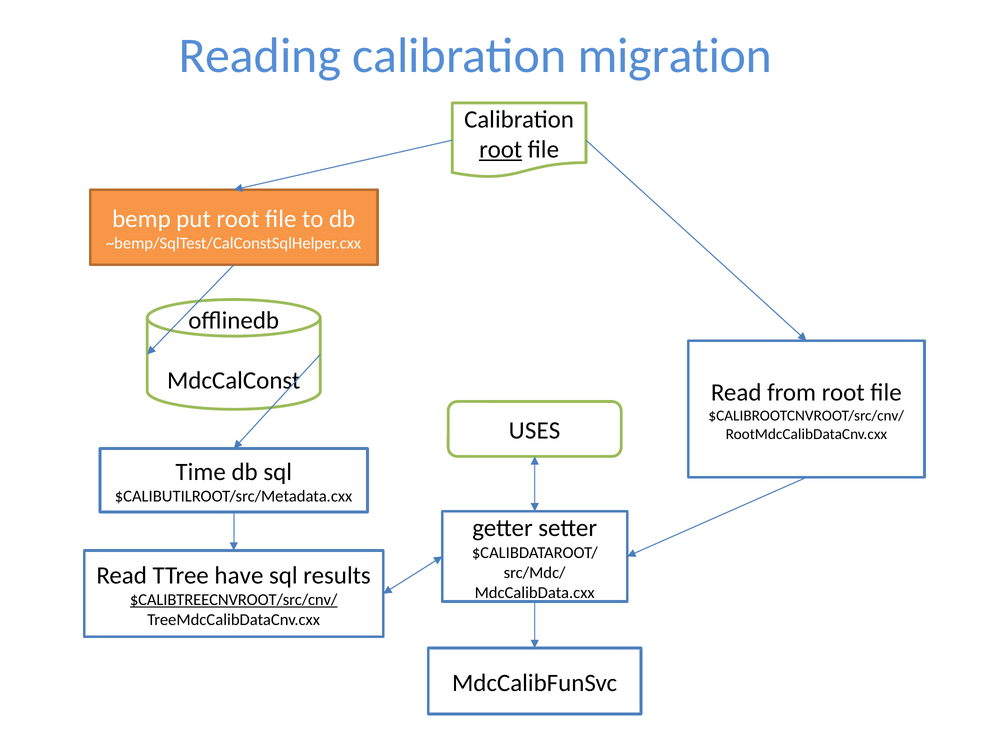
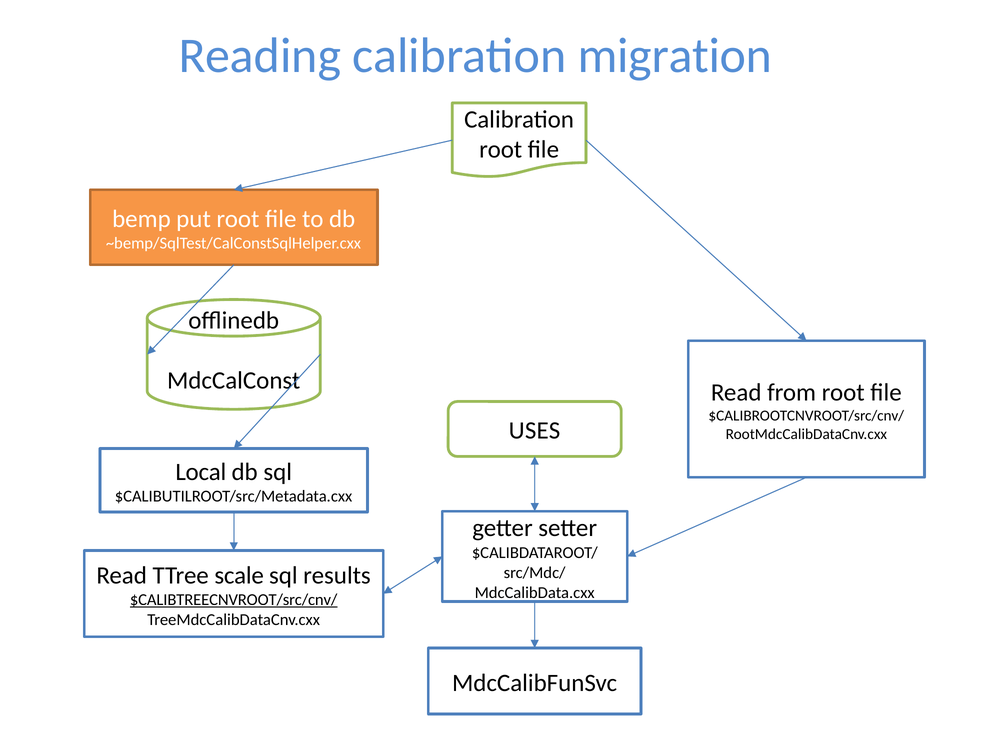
root at (501, 150) underline: present -> none
Time: Time -> Local
have: have -> scale
